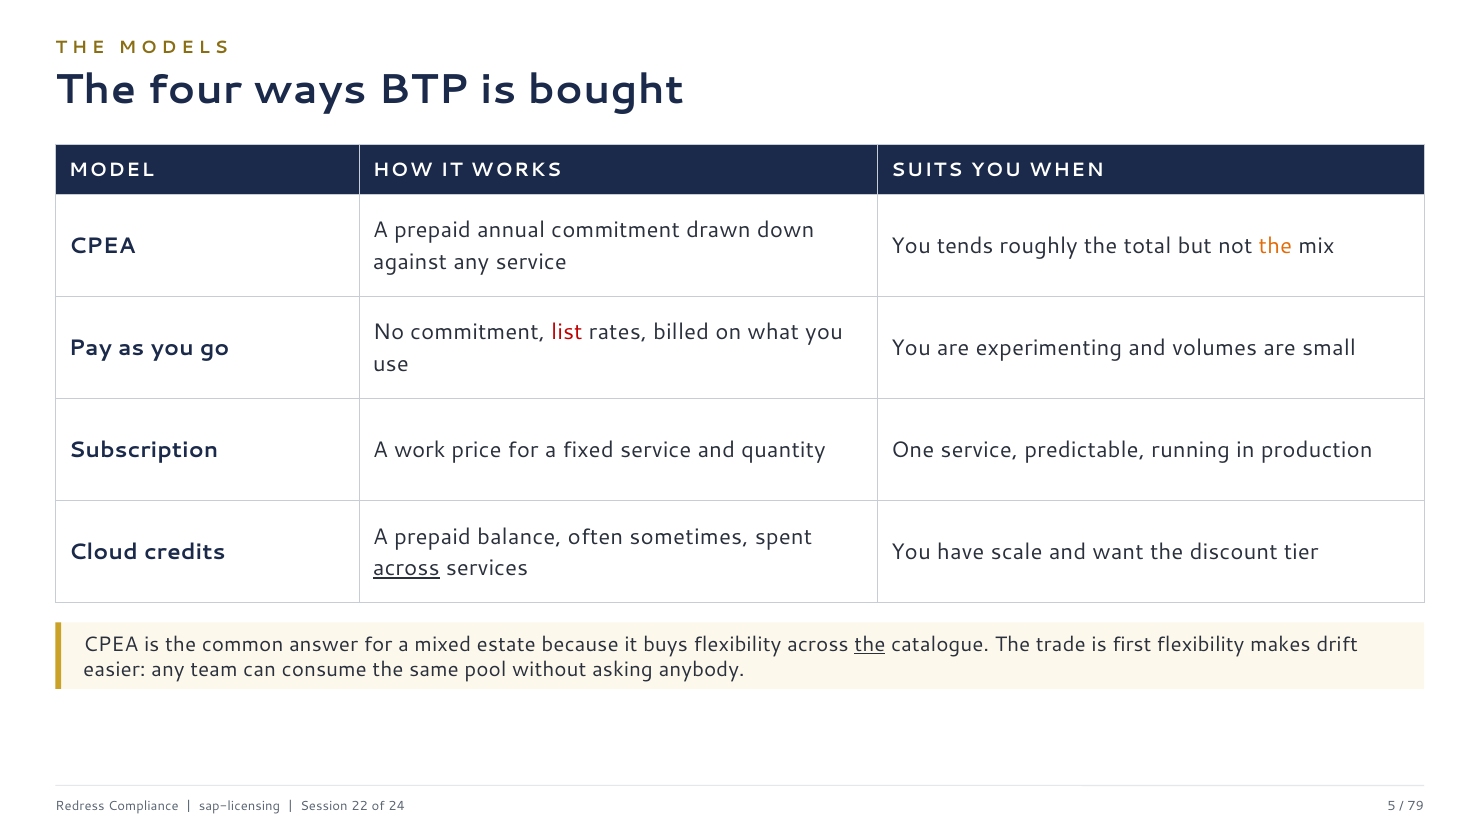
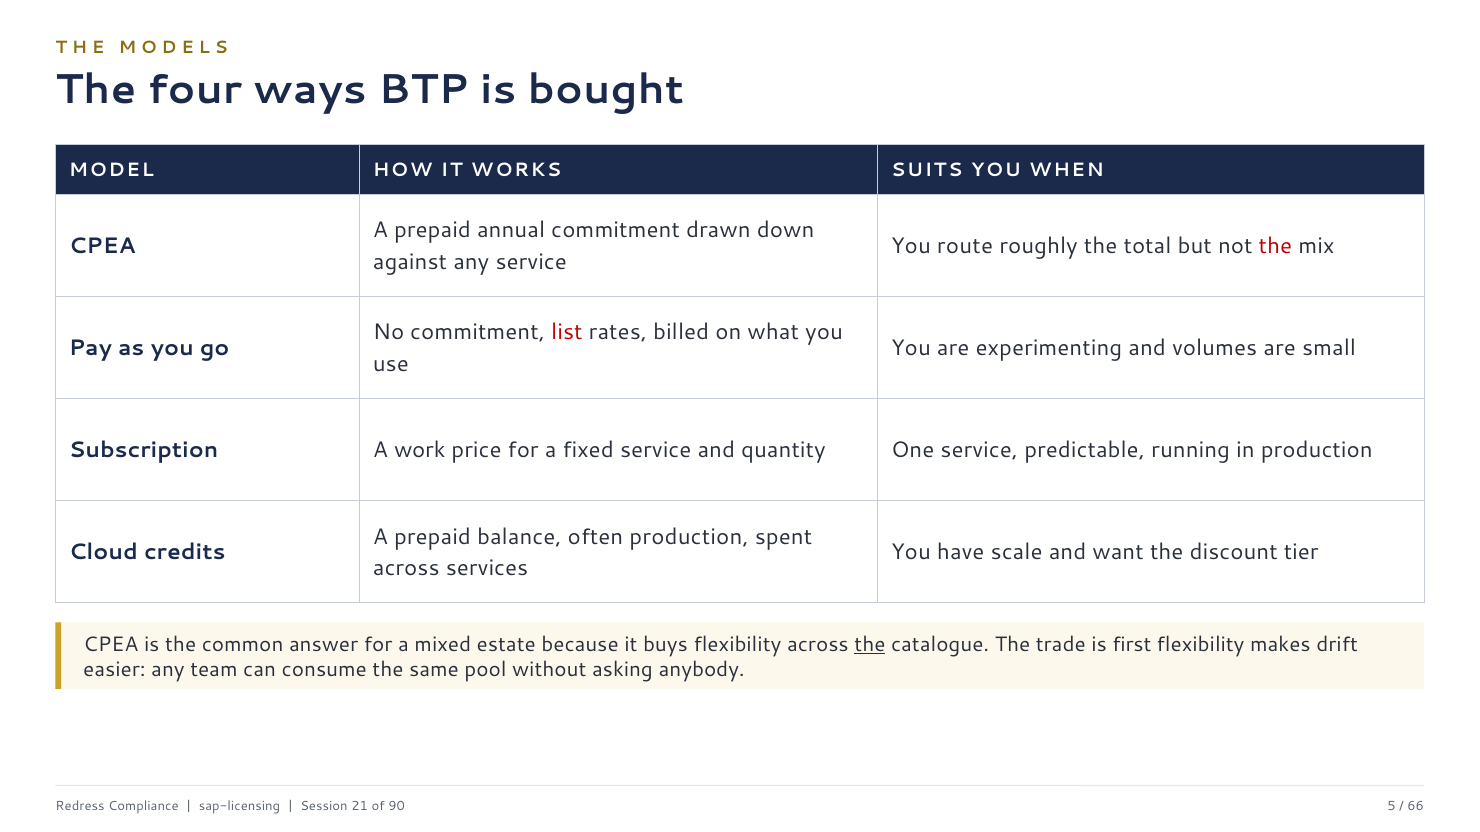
tends: tends -> route
the at (1275, 247) colour: orange -> red
often sometimes: sometimes -> production
across at (406, 569) underline: present -> none
22: 22 -> 21
24: 24 -> 90
79: 79 -> 66
